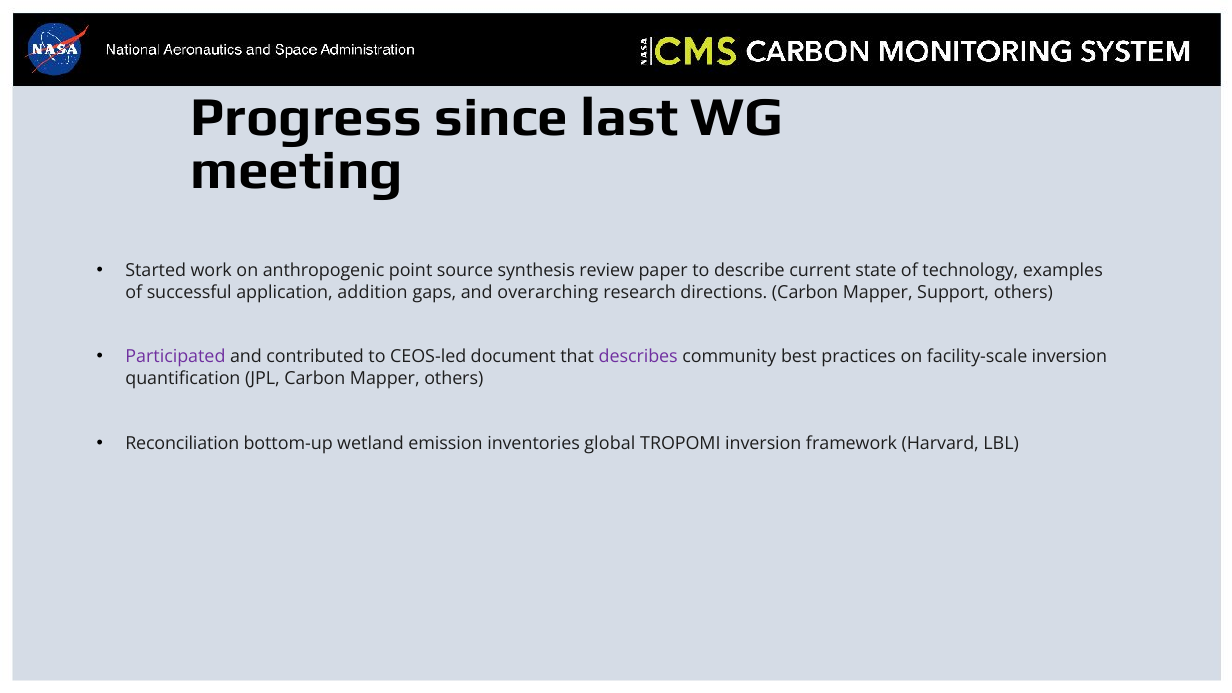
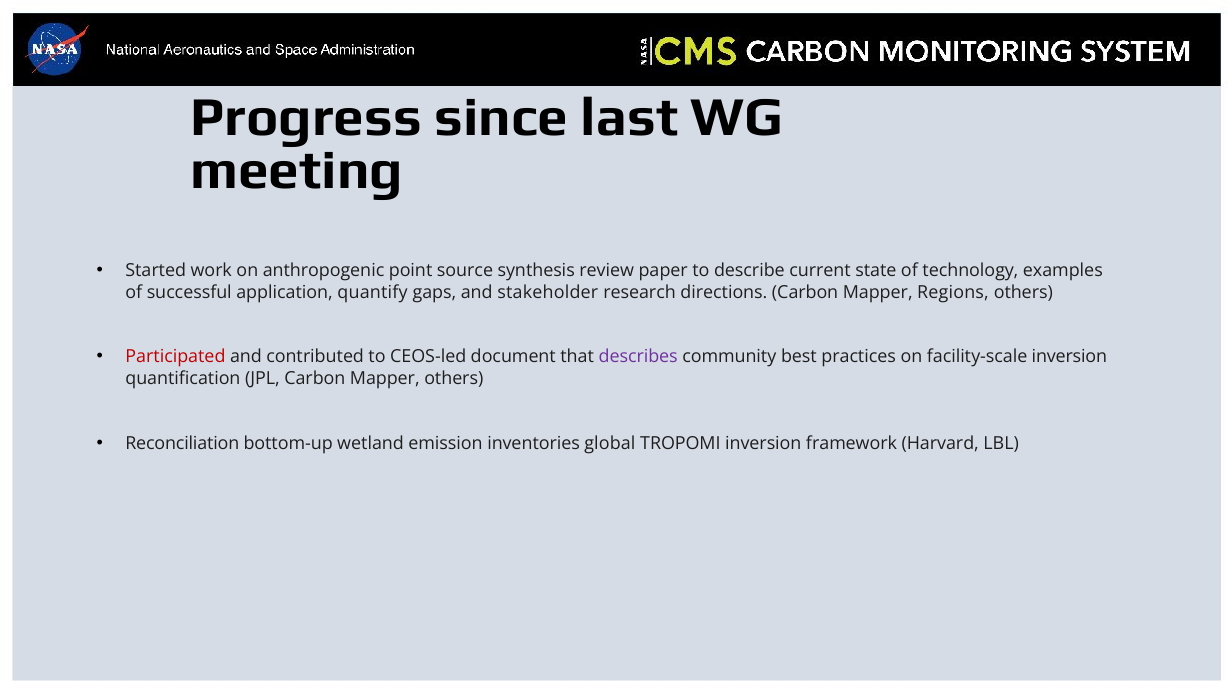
addition: addition -> quantify
overarching: overarching -> stakeholder
Support: Support -> Regions
Participated colour: purple -> red
